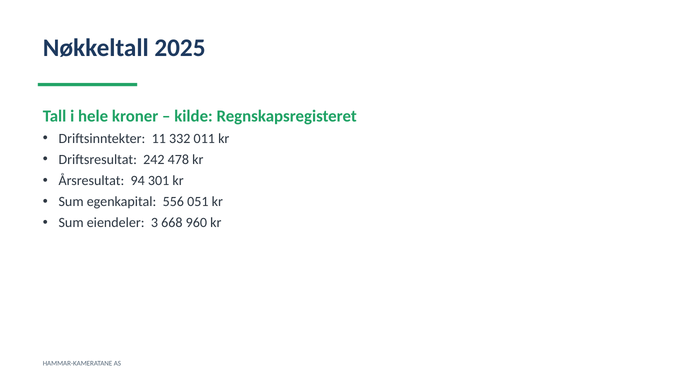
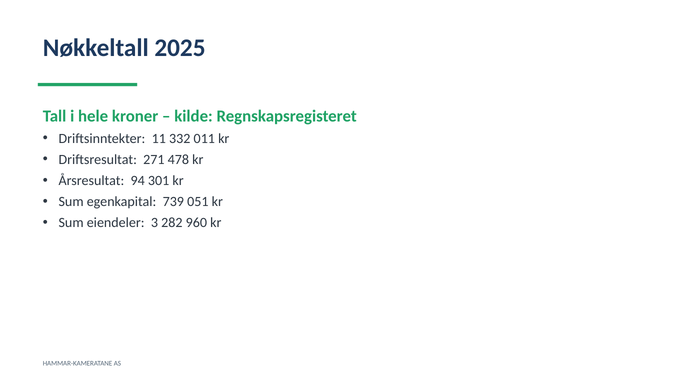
242: 242 -> 271
556: 556 -> 739
668: 668 -> 282
